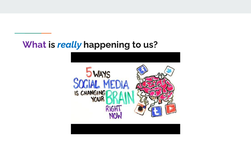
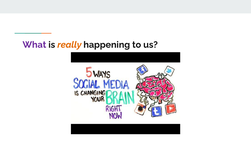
really colour: blue -> orange
